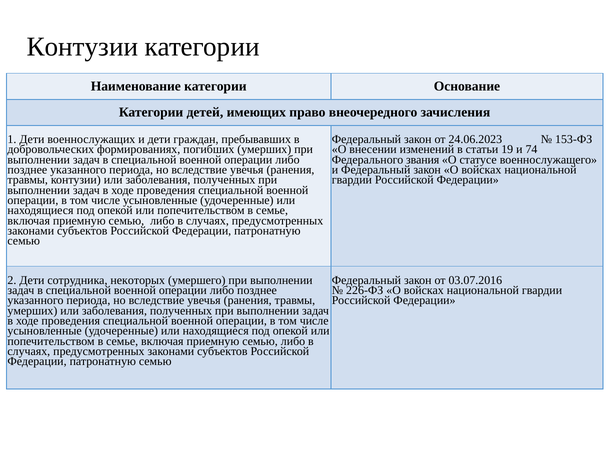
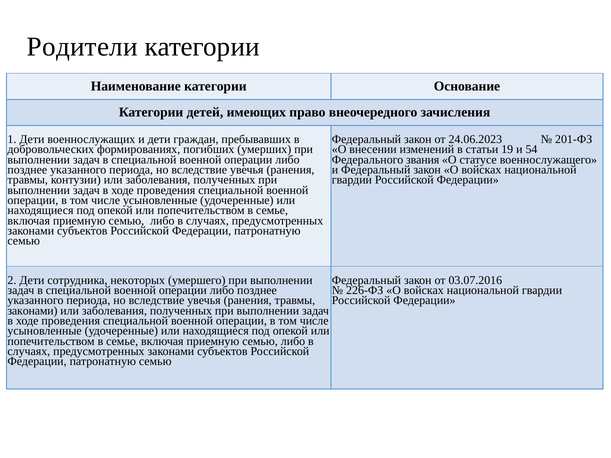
Контузии at (82, 47): Контузии -> Родители
153-ФЗ: 153-ФЗ -> 201-ФЗ
74: 74 -> 54
умерших at (32, 311): умерших -> законами
